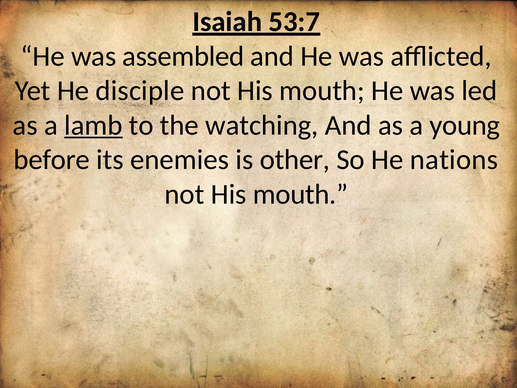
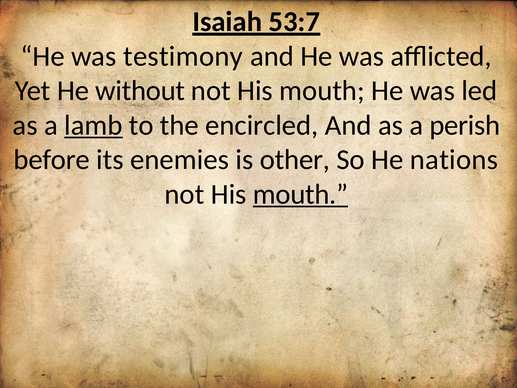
assembled: assembled -> testimony
disciple: disciple -> without
watching: watching -> encircled
young: young -> perish
mouth at (301, 194) underline: none -> present
